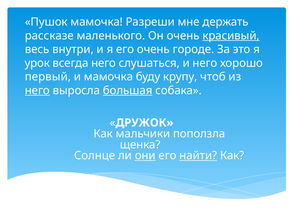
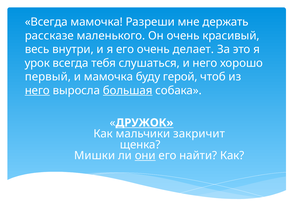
Пушок at (46, 22): Пушок -> Всегда
красивый underline: present -> none
городе: городе -> делает
всегда него: него -> тебя
крупу: крупу -> герой
ДРУЖОК underline: none -> present
поползла: поползла -> закричит
Солнце: Солнце -> Мишки
найти underline: present -> none
